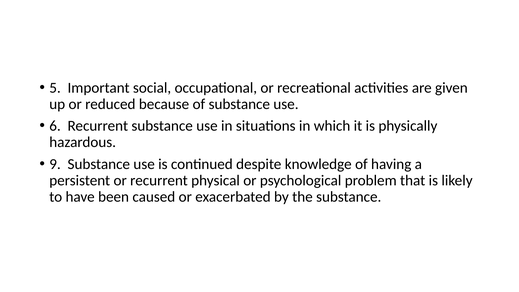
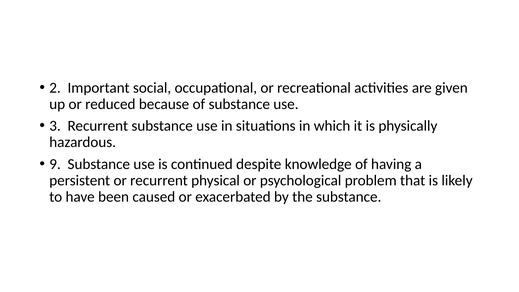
5: 5 -> 2
6: 6 -> 3
